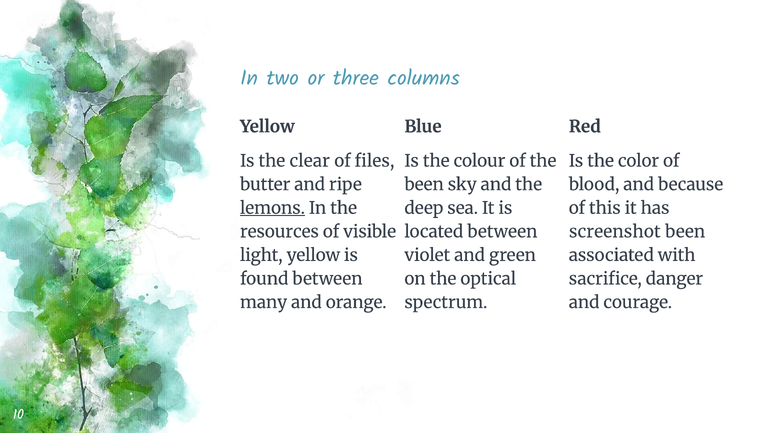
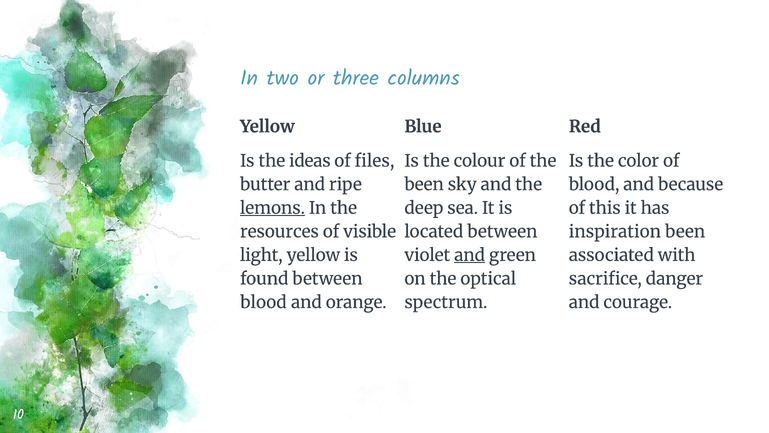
clear: clear -> ideas
screenshot: screenshot -> inspiration
and at (470, 255) underline: none -> present
many at (264, 302): many -> blood
